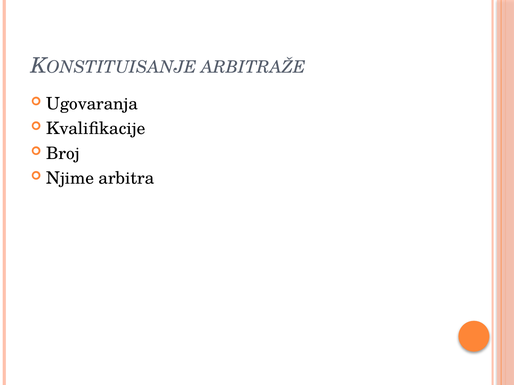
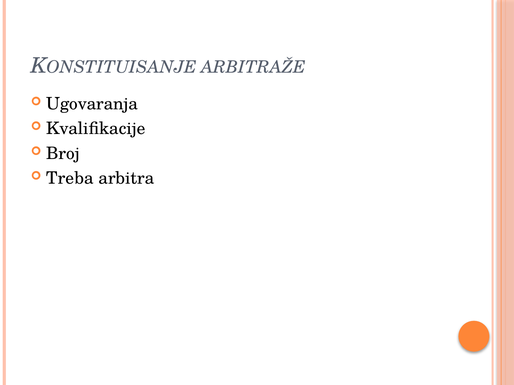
Njime: Njime -> Treba
